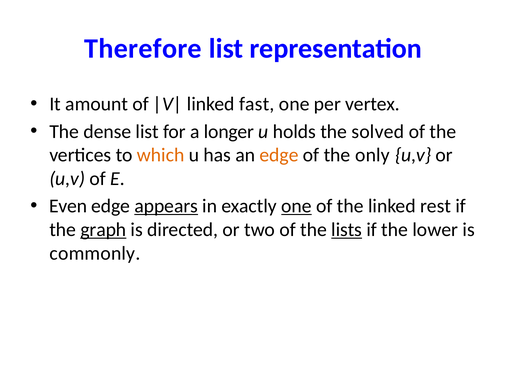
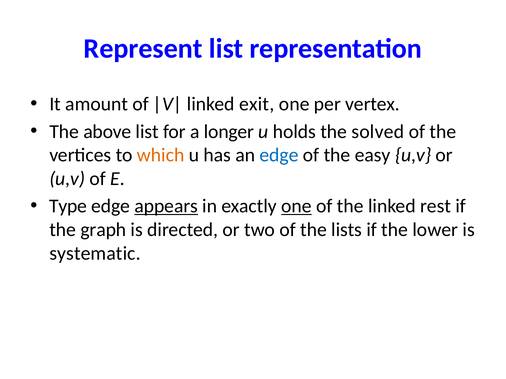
Therefore: Therefore -> Represent
fast: fast -> exit
dense: dense -> above
edge at (279, 155) colour: orange -> blue
only: only -> easy
Even: Even -> Type
graph underline: present -> none
lists underline: present -> none
commonly: commonly -> systematic
